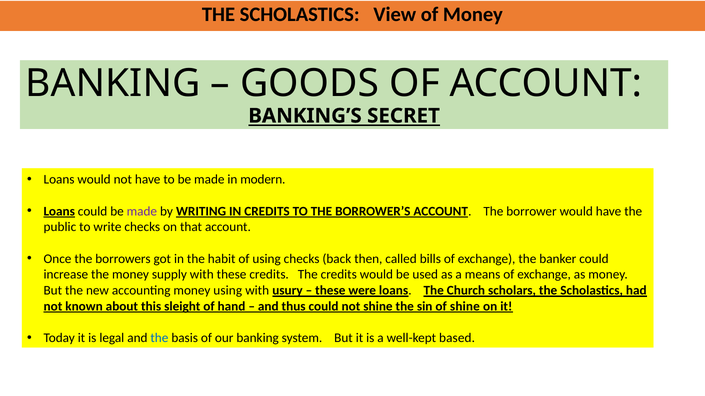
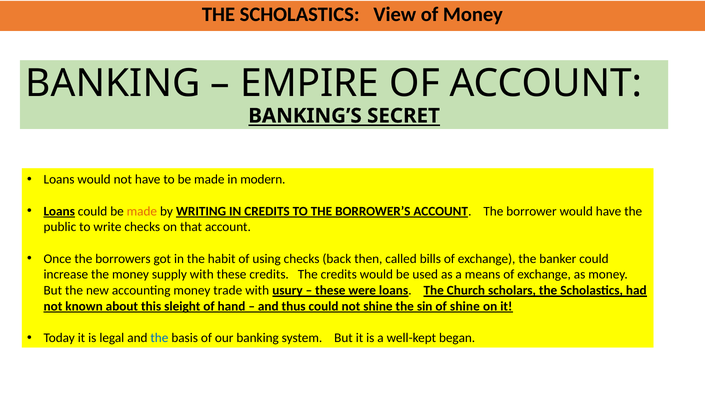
GOODS: GOODS -> EMPIRE
made at (142, 212) colour: purple -> orange
money using: using -> trade
based: based -> began
